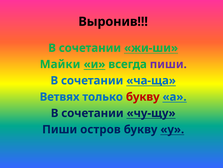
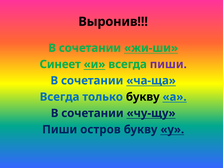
Майки: Майки -> Синеет
Ветвях at (60, 96): Ветвях -> Всегда
букву at (143, 96) colour: red -> black
